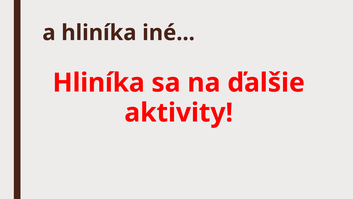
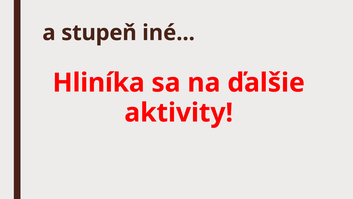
a hliníka: hliníka -> stupeň
